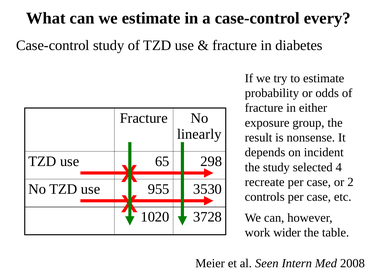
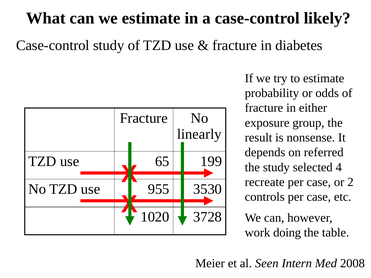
every: every -> likely
incident: incident -> referred
298: 298 -> 199
wider: wider -> doing
